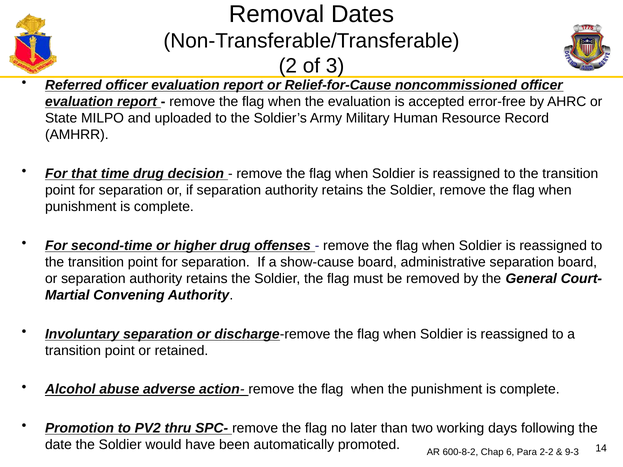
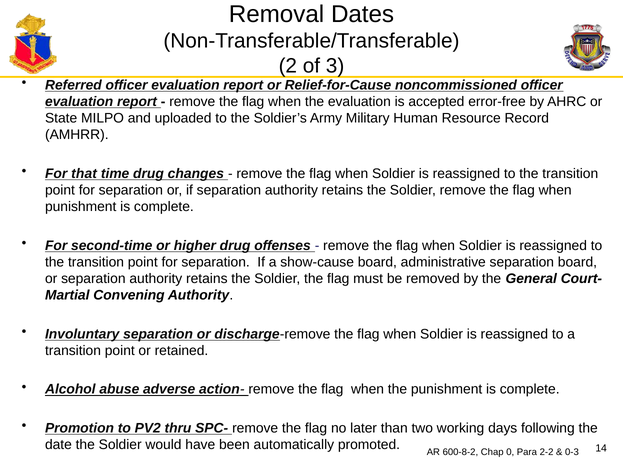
decision: decision -> changes
6: 6 -> 0
9-3: 9-3 -> 0-3
